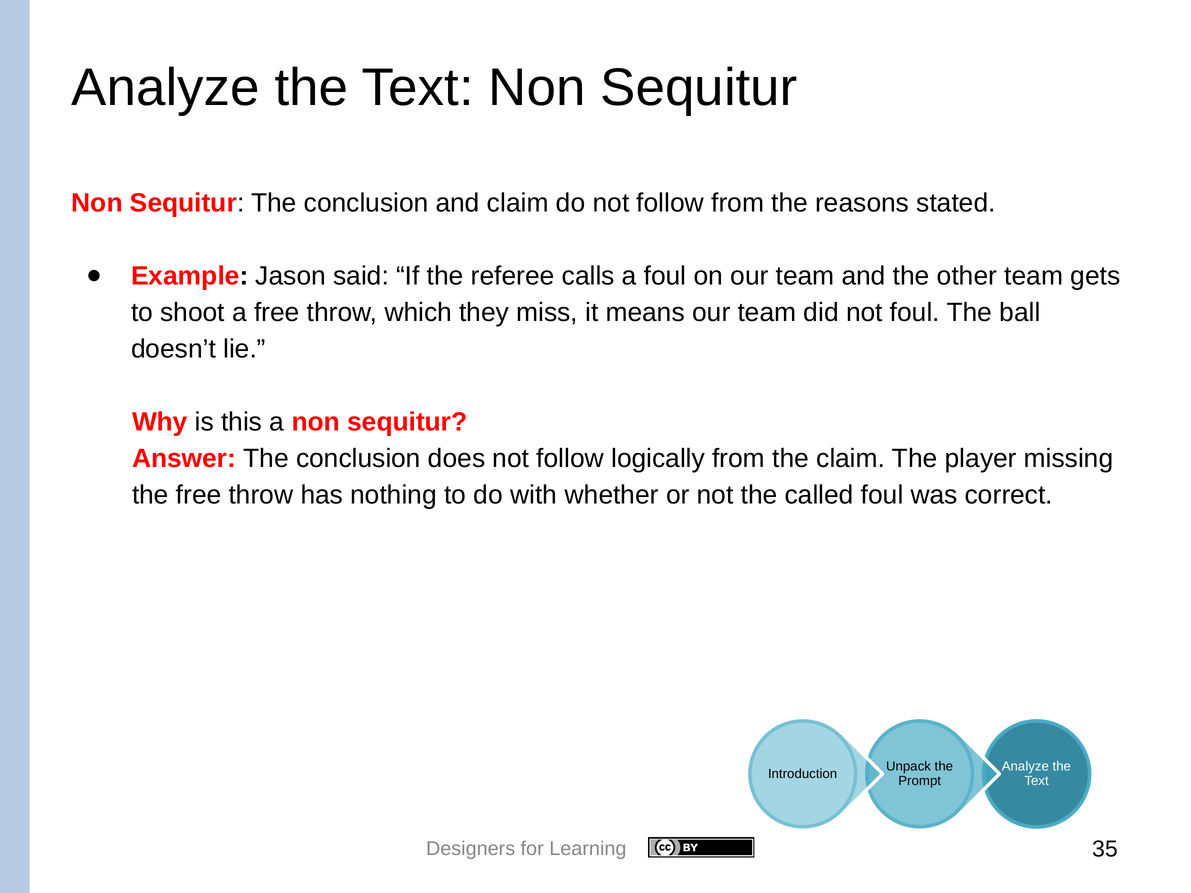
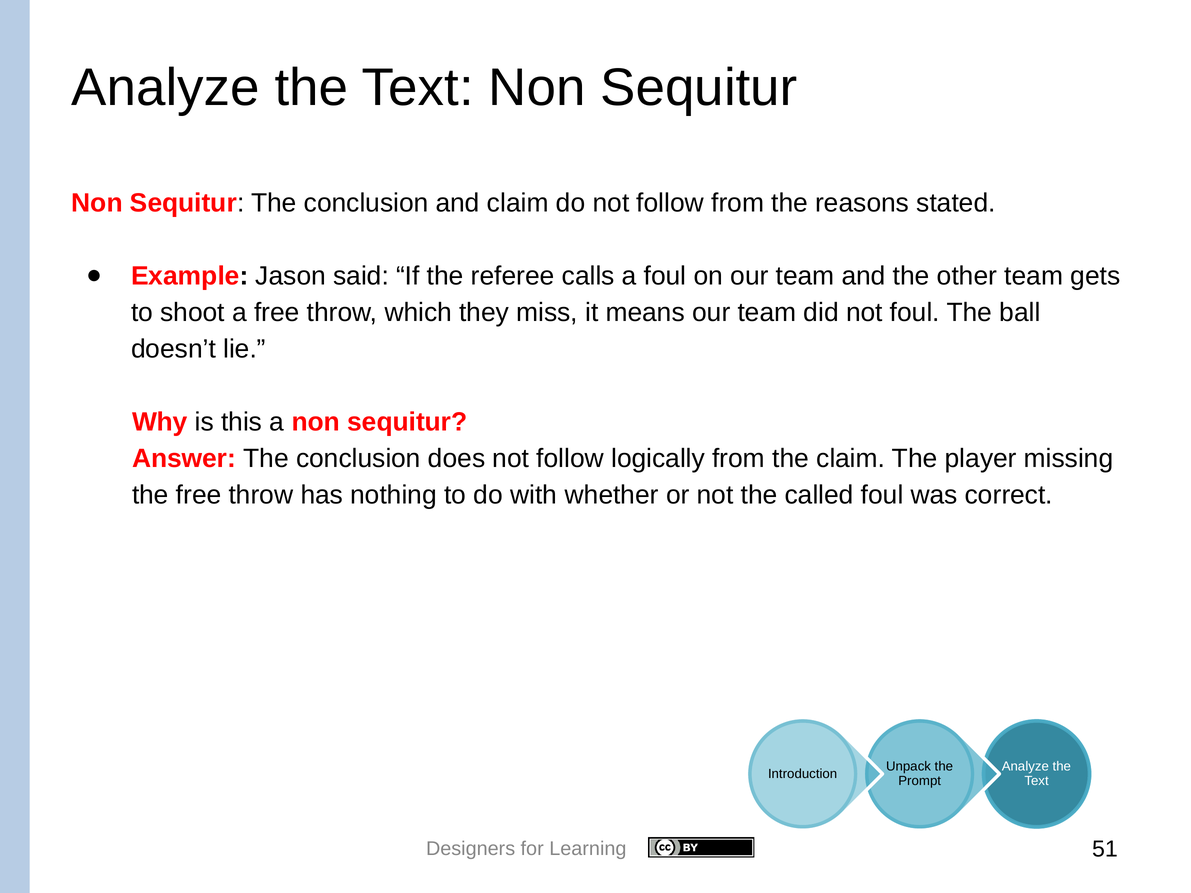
35: 35 -> 51
